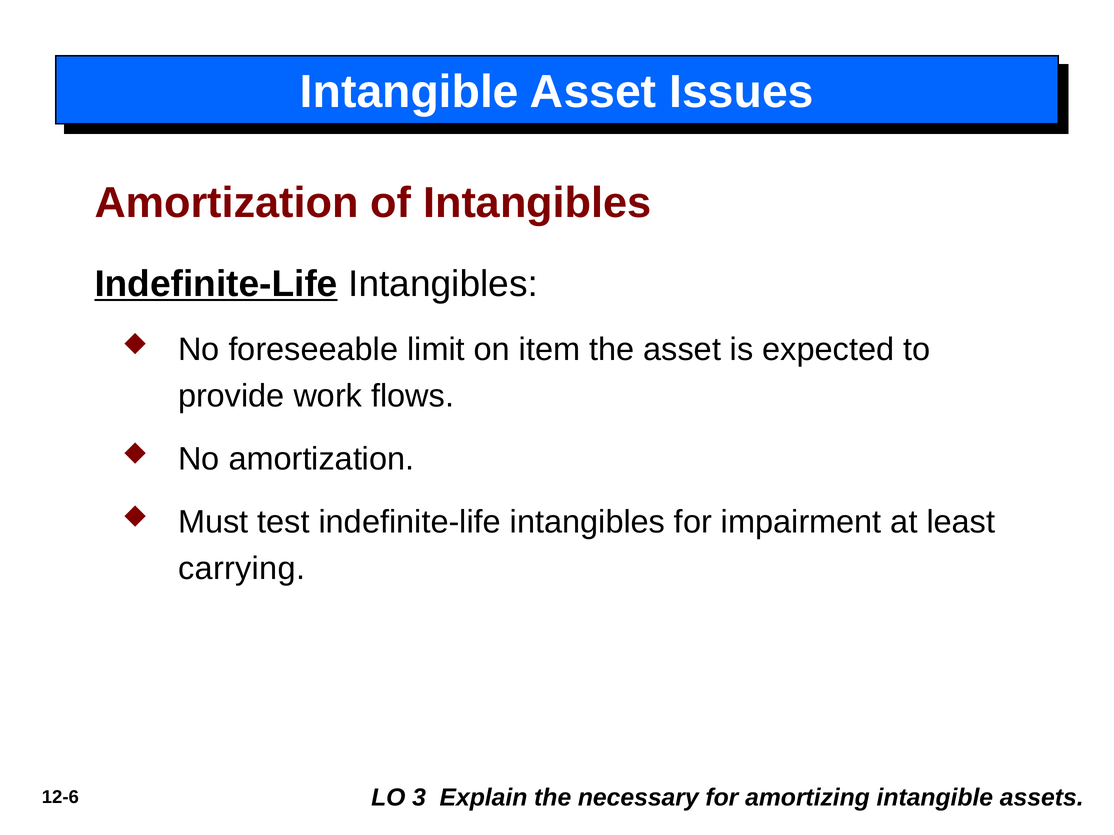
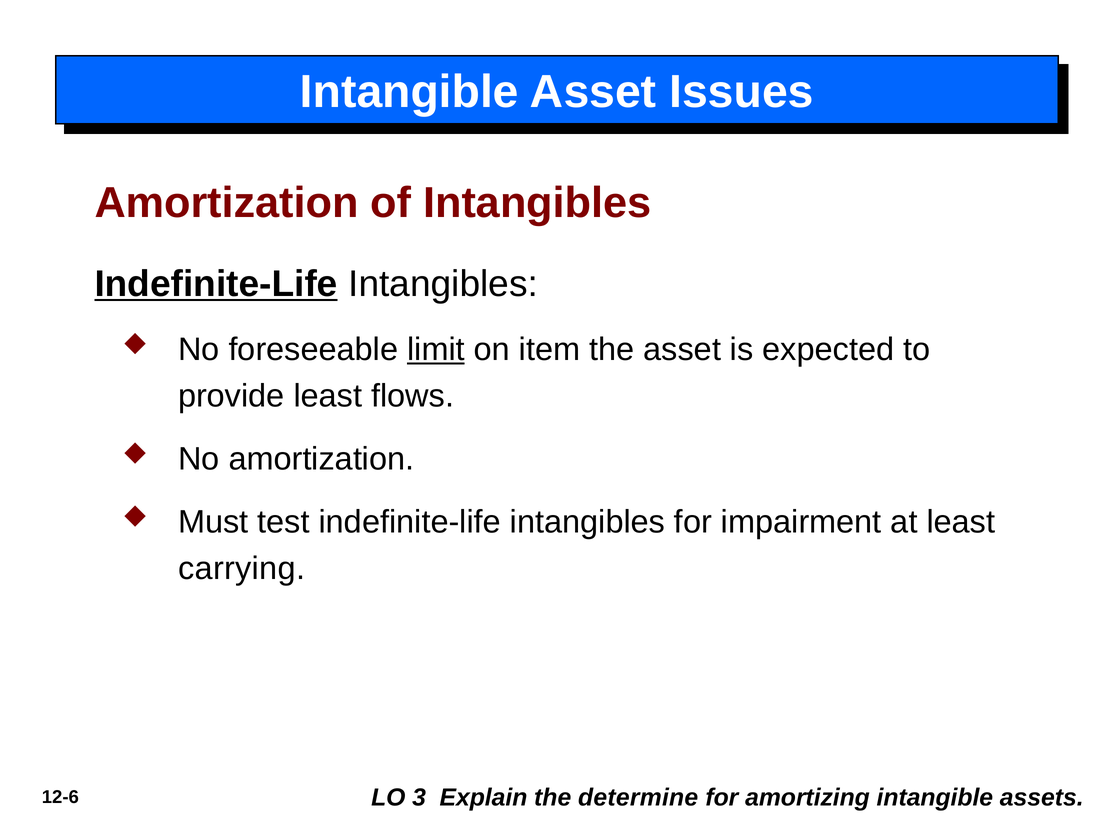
limit underline: none -> present
provide work: work -> least
necessary: necessary -> determine
